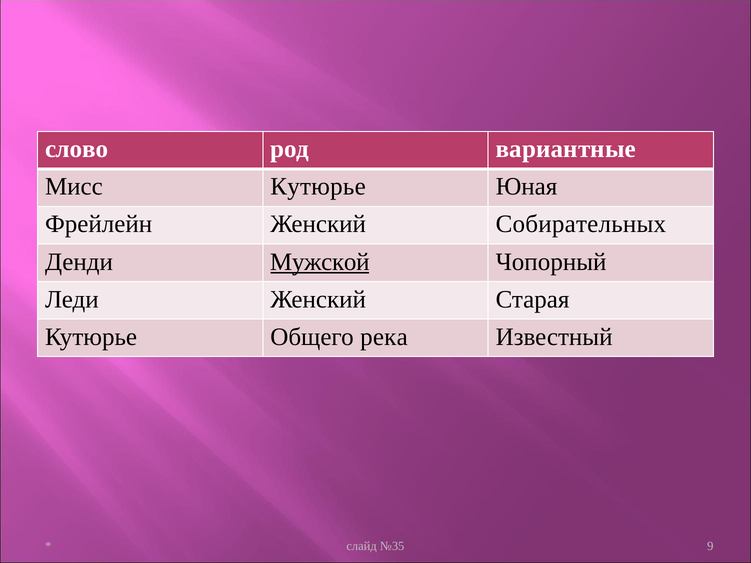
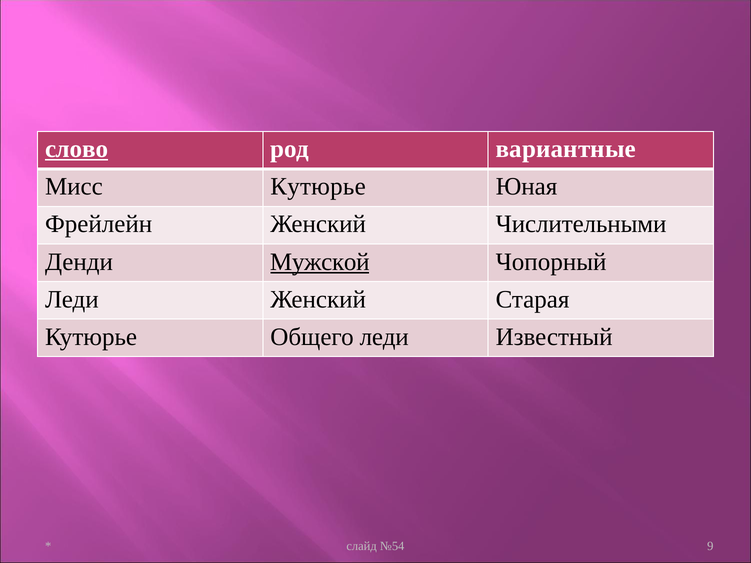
слово underline: none -> present
Собирательных: Собирательных -> Числительными
Общего река: река -> леди
№35: №35 -> №54
